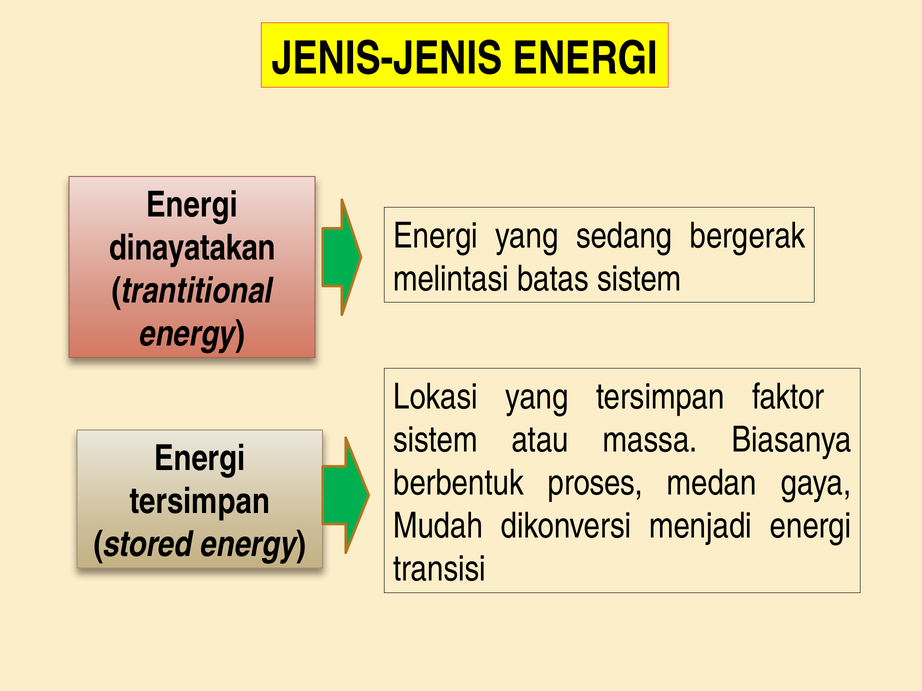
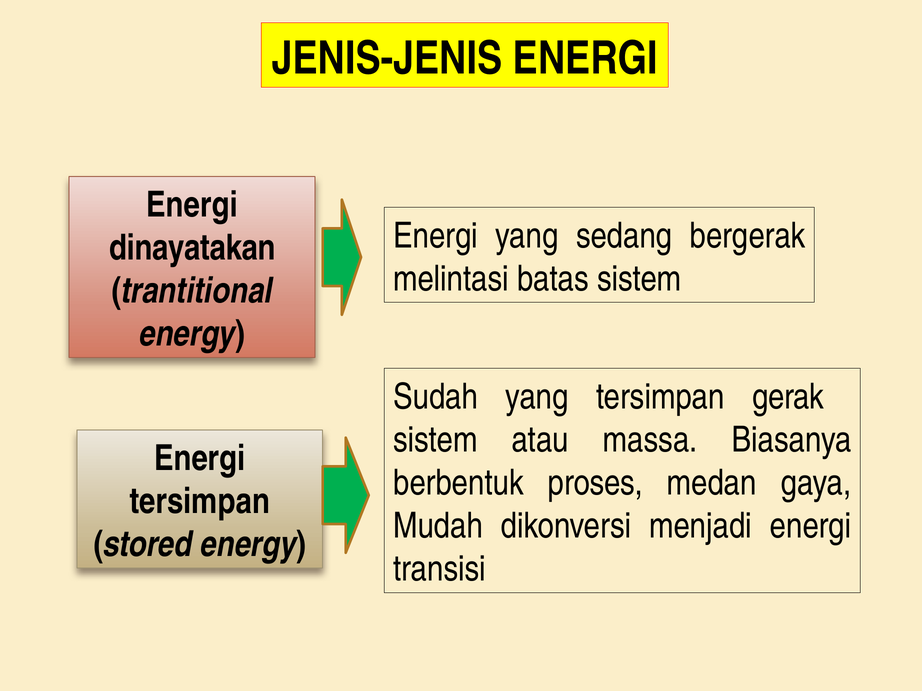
Lokasi: Lokasi -> Sudah
faktor: faktor -> gerak
